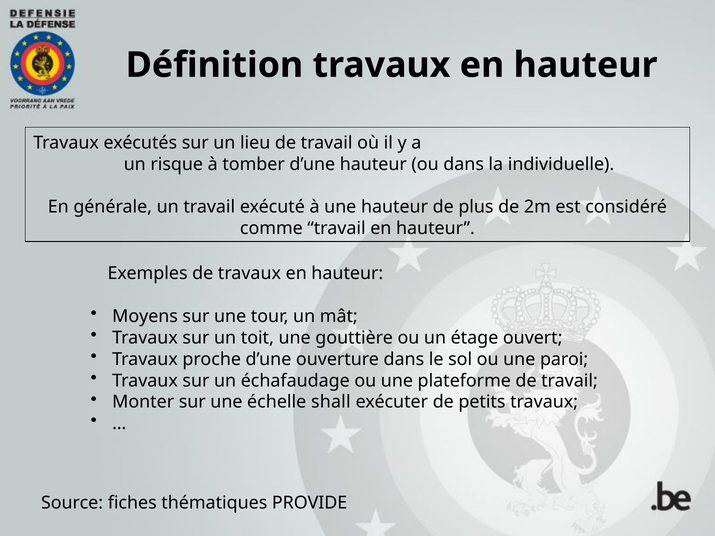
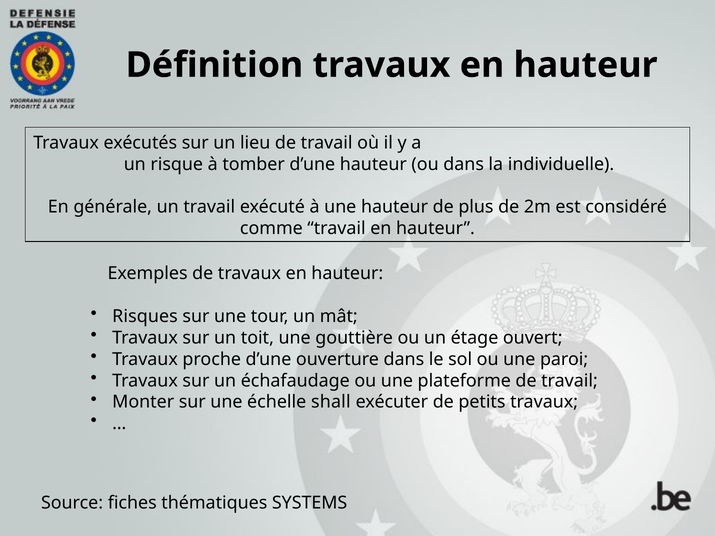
Moyens: Moyens -> Risques
PROVIDE: PROVIDE -> SYSTEMS
